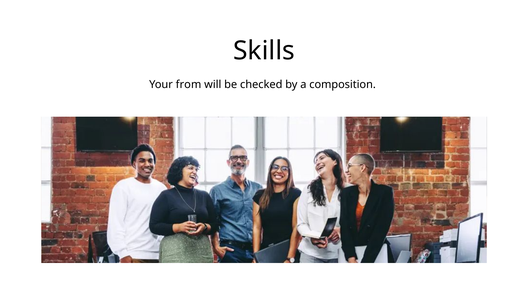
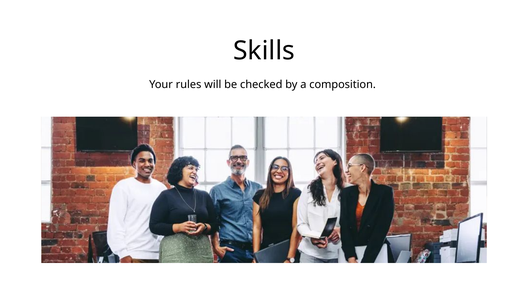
from: from -> rules
